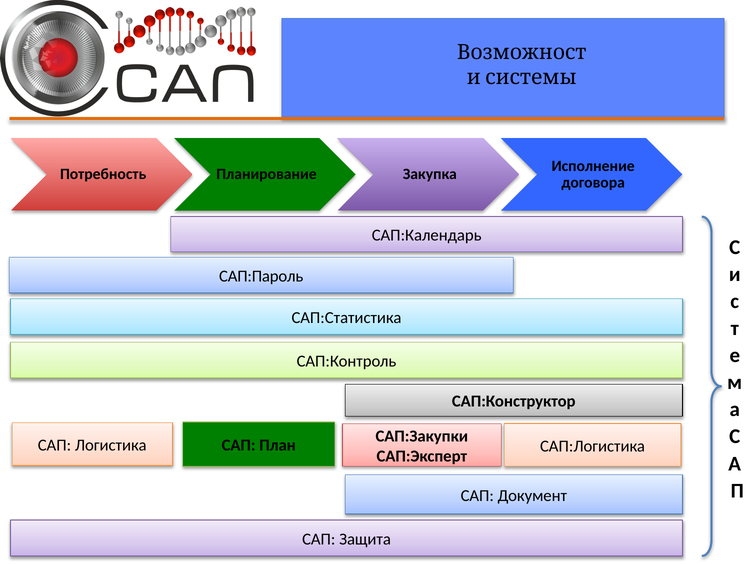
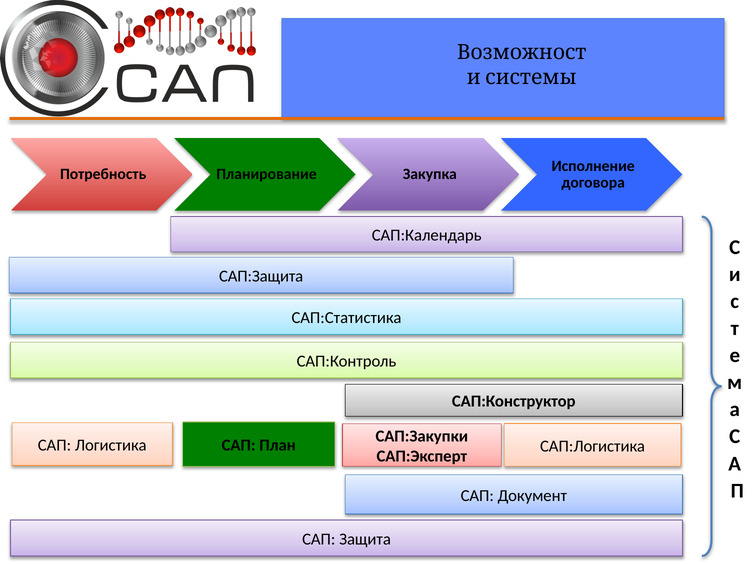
САП:Пароль: САП:Пароль -> САП:Защита
